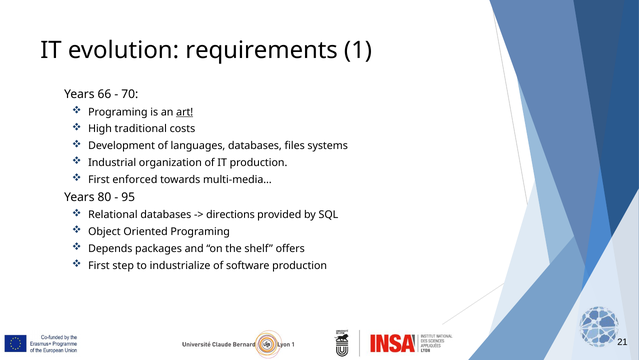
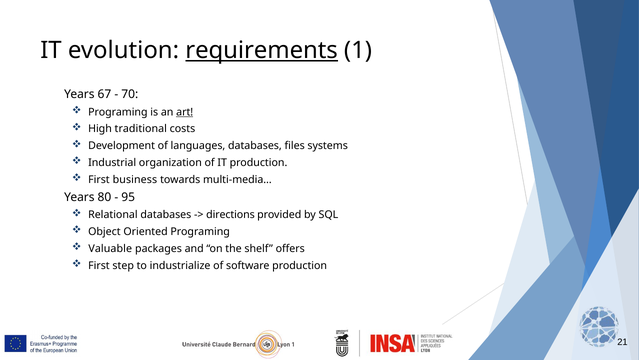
requirements underline: none -> present
66: 66 -> 67
enforced: enforced -> business
Depends: Depends -> Valuable
